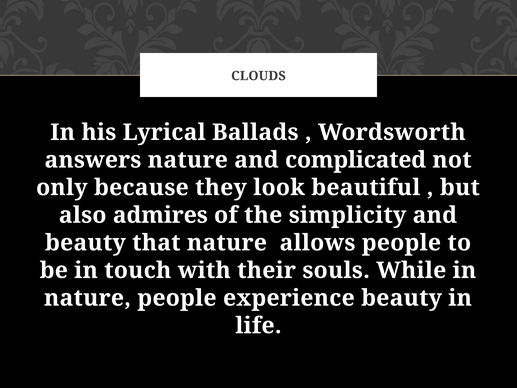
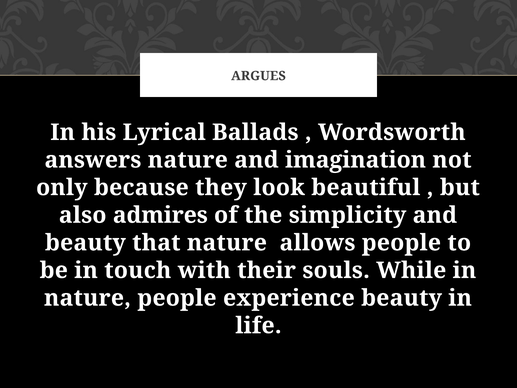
CLOUDS: CLOUDS -> ARGUES
complicated: complicated -> imagination
